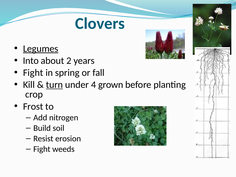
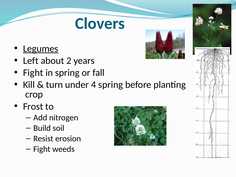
Into: Into -> Left
turn underline: present -> none
4 grown: grown -> spring
